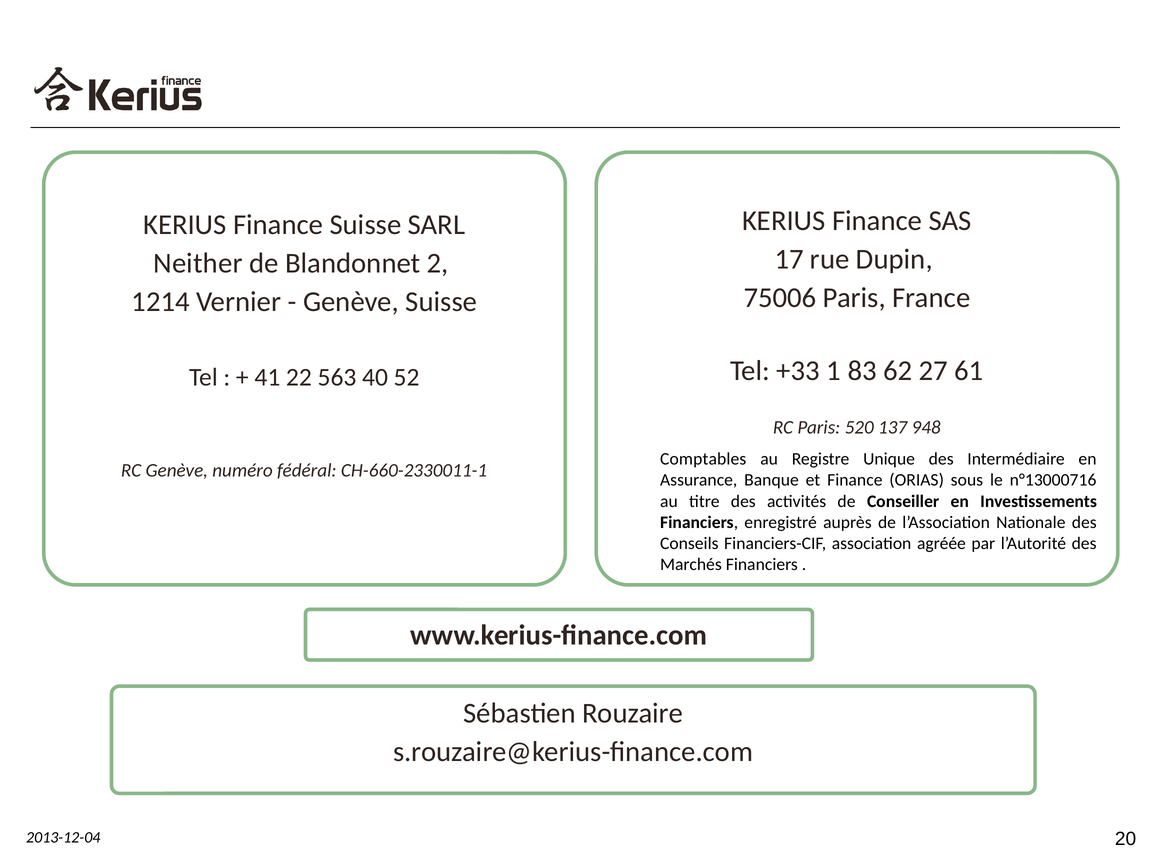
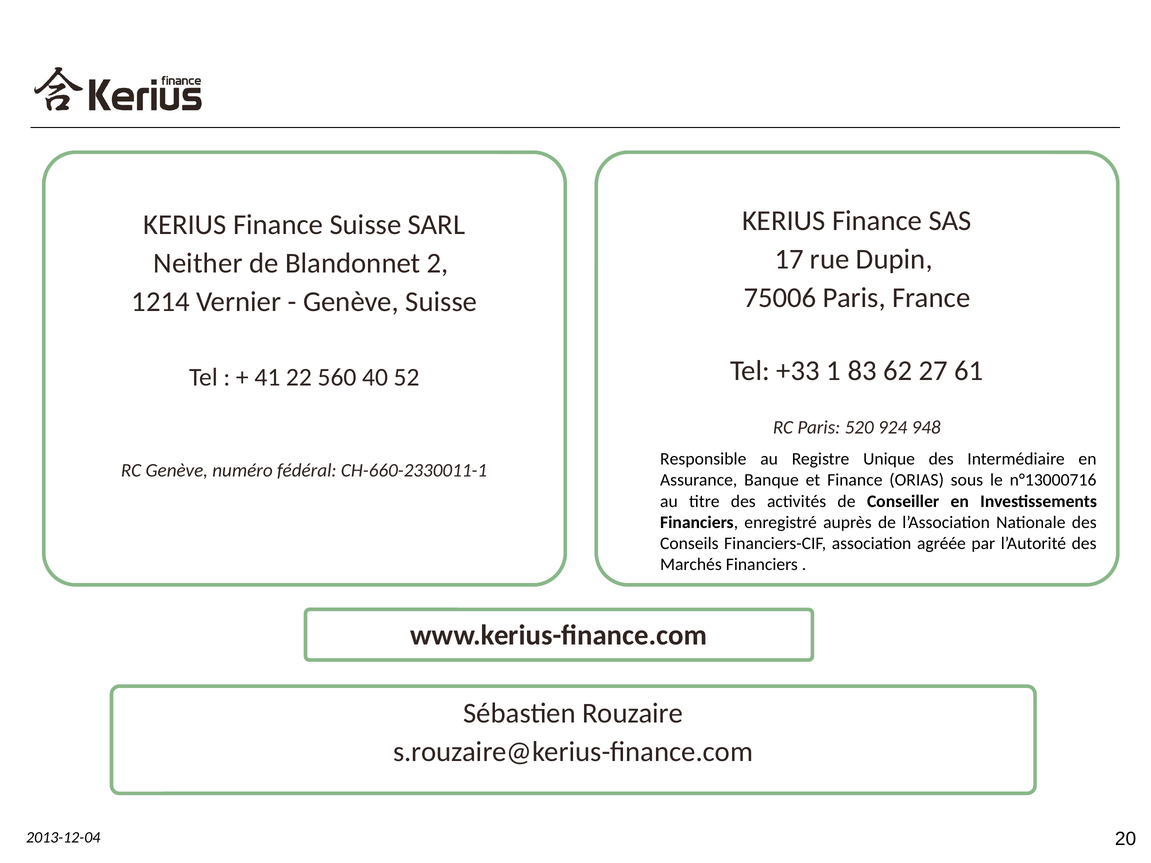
563: 563 -> 560
137: 137 -> 924
Comptables: Comptables -> Responsible
